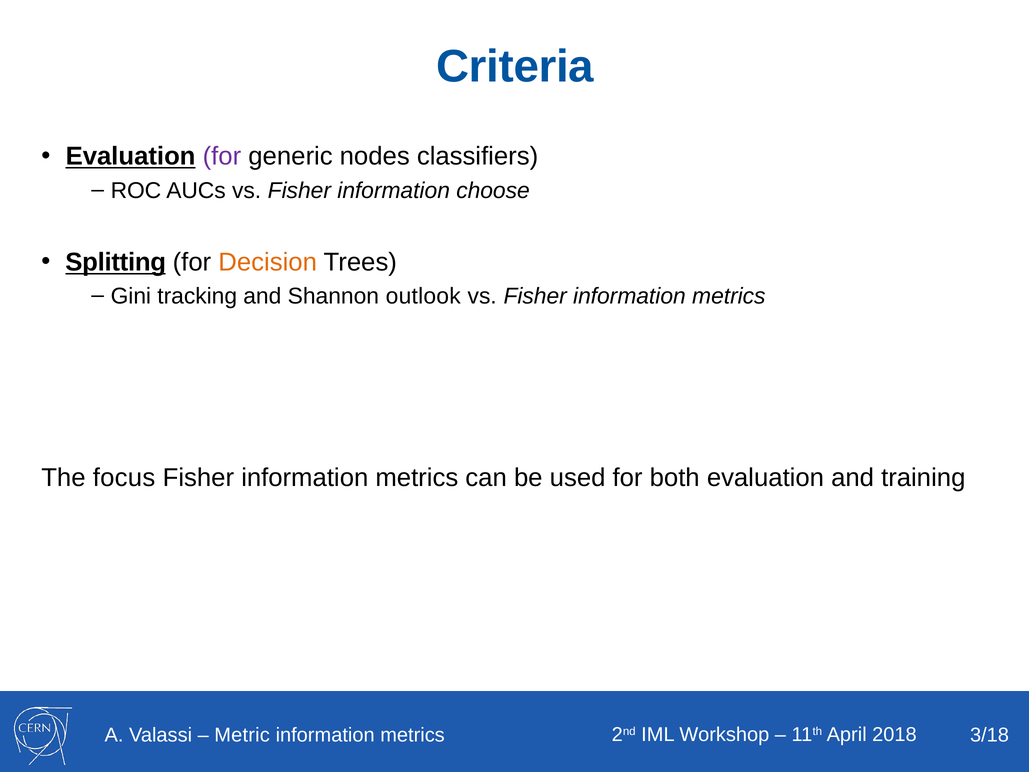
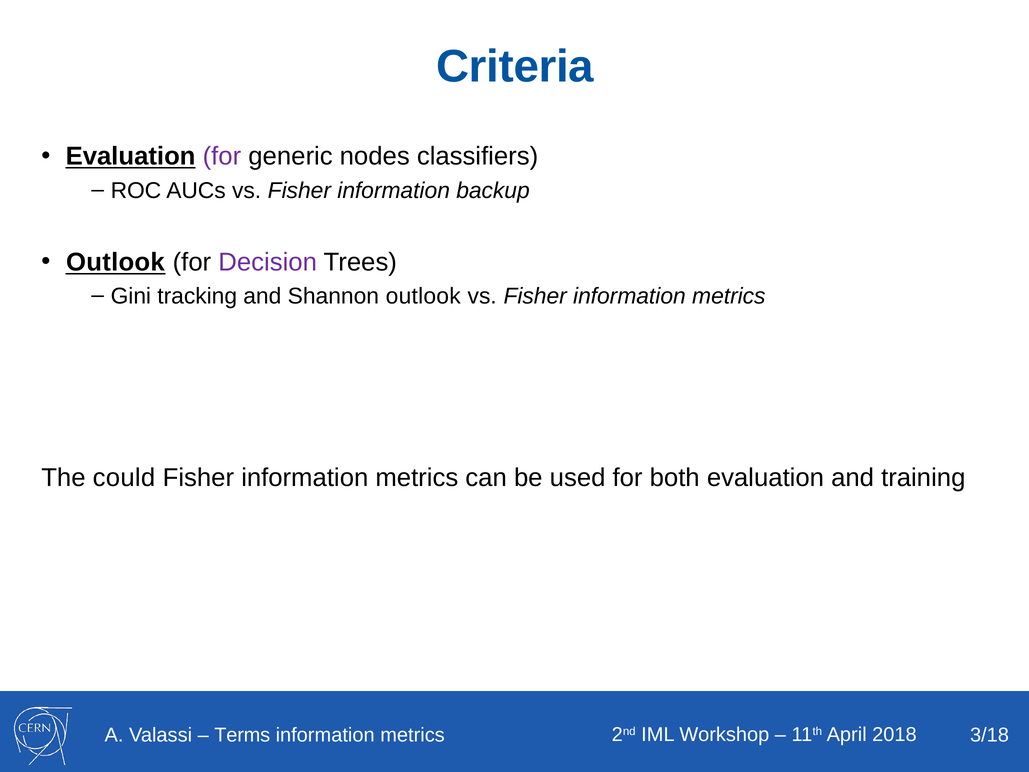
choose: choose -> backup
Splitting at (116, 262): Splitting -> Outlook
Decision colour: orange -> purple
focus: focus -> could
Metric: Metric -> Terms
